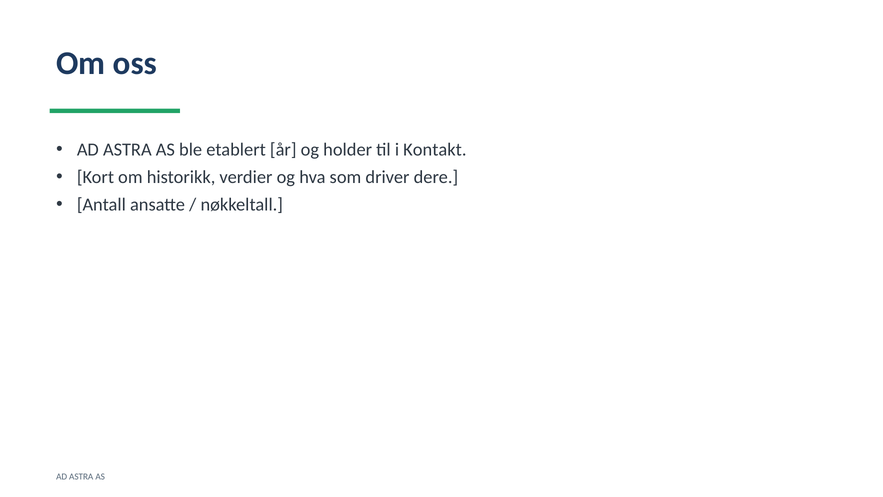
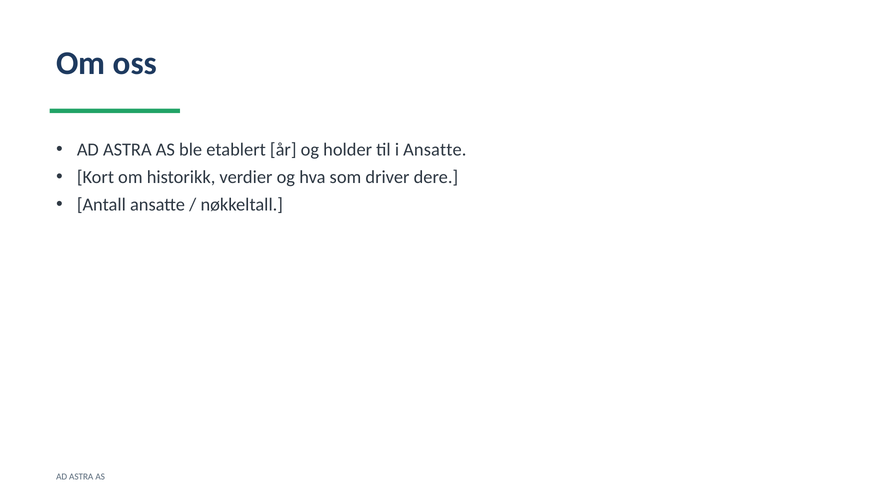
i Kontakt: Kontakt -> Ansatte
